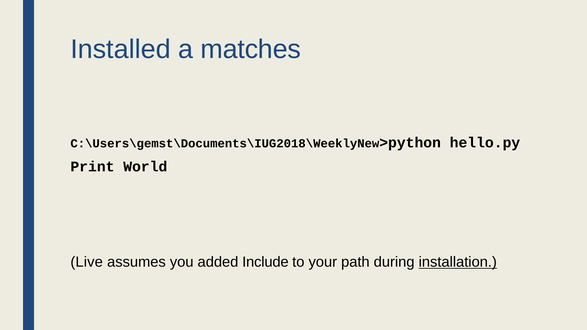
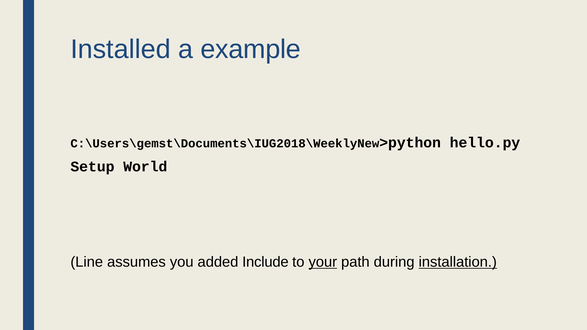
matches: matches -> example
Print: Print -> Setup
Live: Live -> Line
your underline: none -> present
